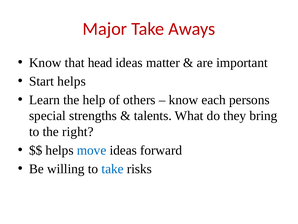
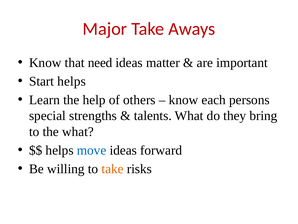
head: head -> need
the right: right -> what
take at (113, 169) colour: blue -> orange
